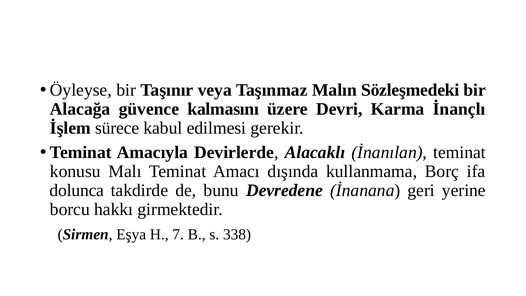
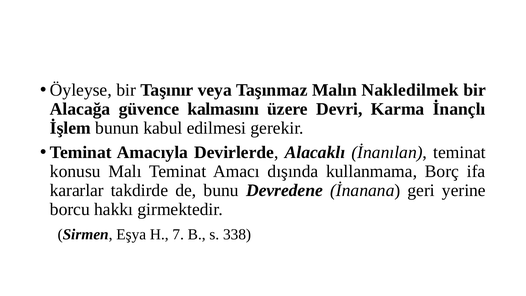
Sözleşmedeki: Sözleşmedeki -> Nakledilmek
sürece: sürece -> bunun
dolunca: dolunca -> kararlar
